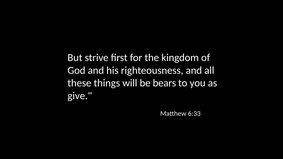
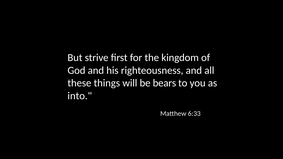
give: give -> into
